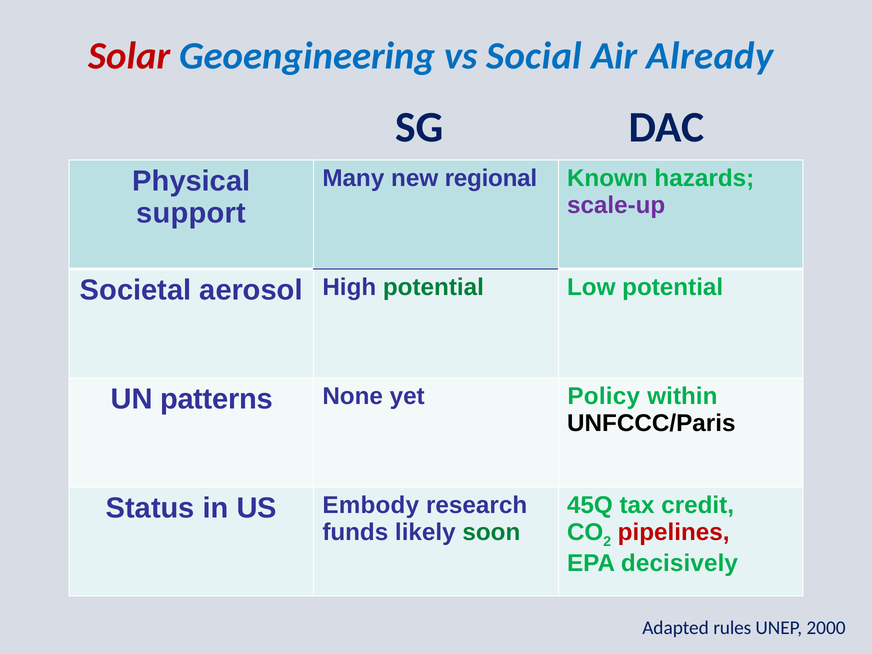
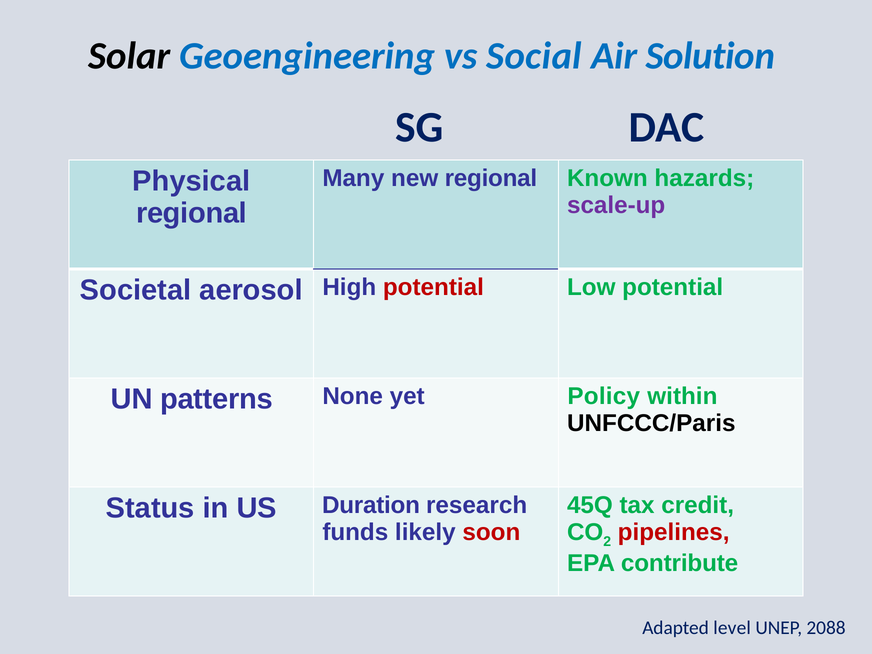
Solar colour: red -> black
Already: Already -> Solution
support at (191, 213): support -> regional
potential at (433, 287) colour: green -> red
Embody: Embody -> Duration
soon colour: green -> red
decisively: decisively -> contribute
rules: rules -> level
2000: 2000 -> 2088
